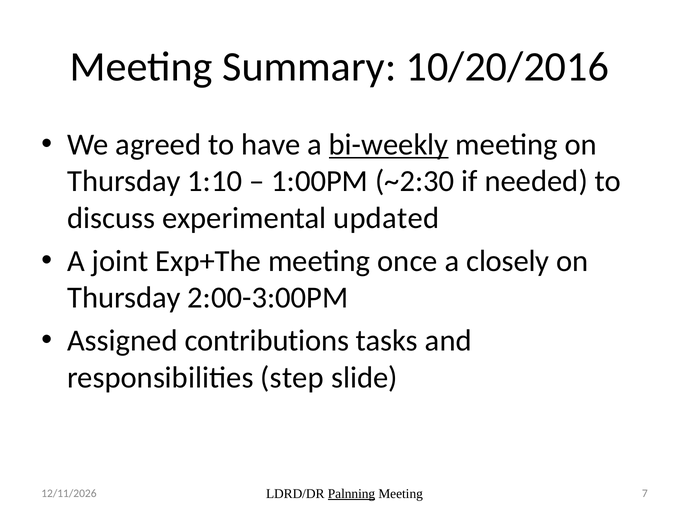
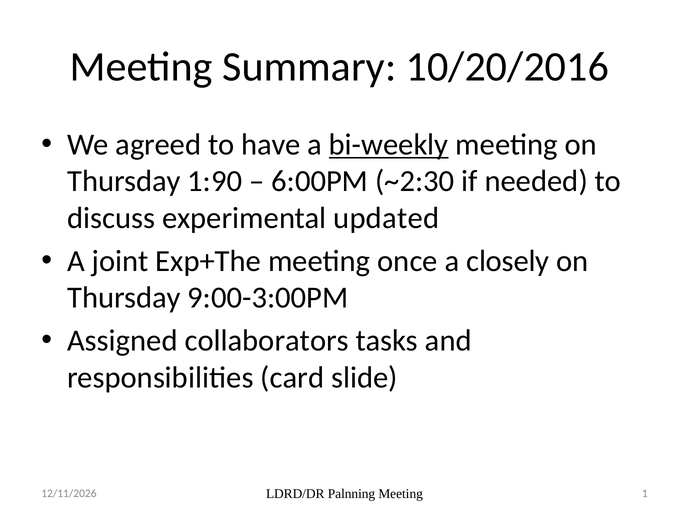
1:10: 1:10 -> 1:90
1:00PM: 1:00PM -> 6:00PM
2:00-3:00PM: 2:00-3:00PM -> 9:00-3:00PM
contributions: contributions -> collaborators
step: step -> card
Palnning underline: present -> none
7: 7 -> 1
